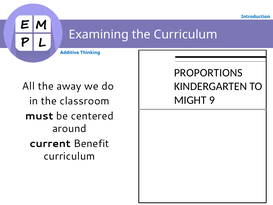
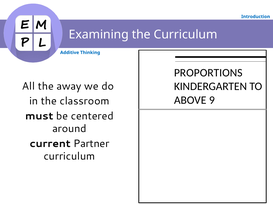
MIGHT: MIGHT -> ABOVE
Benefit: Benefit -> Partner
